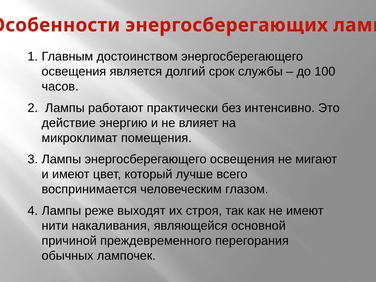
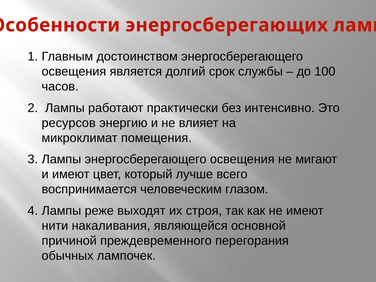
действие: действие -> ресурсов
